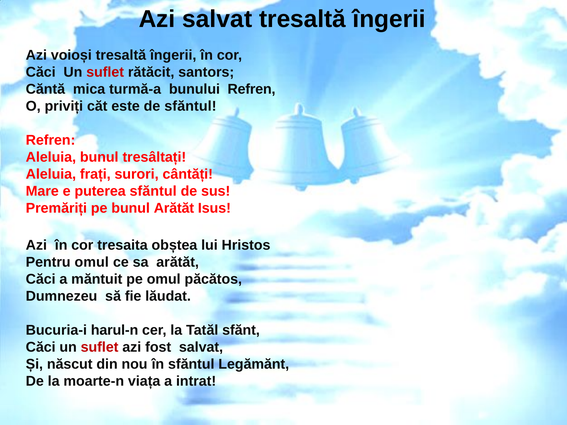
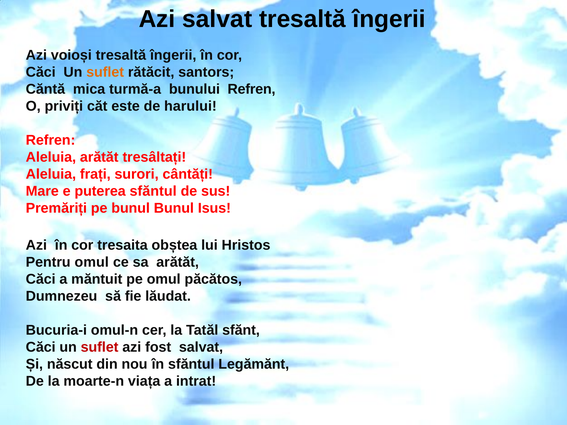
suflet at (105, 72) colour: red -> orange
de sfăntul: sfăntul -> harului
Aleluia bunul: bunul -> arătăt
bunul Arătăt: Arătăt -> Bunul
harul-n: harul-n -> omul-n
